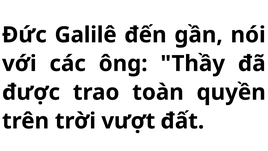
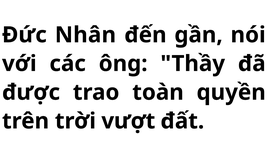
Galilê: Galilê -> Nhân
